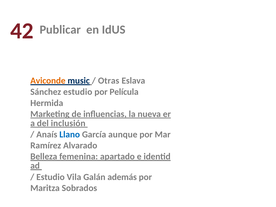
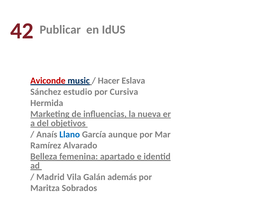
Aviconde colour: orange -> red
Otras: Otras -> Hacer
Película: Película -> Cursiva
inclusión: inclusión -> objetivos
Estudio at (50, 177): Estudio -> Madrid
